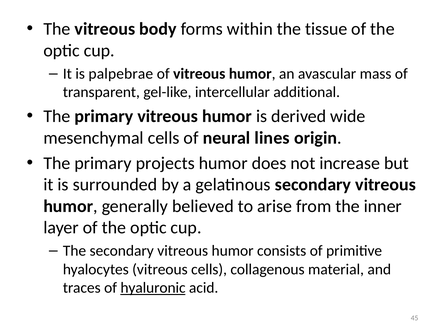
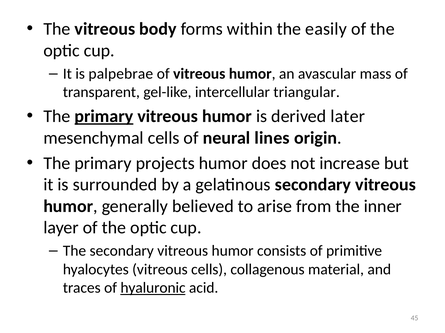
tissue: tissue -> easily
additional: additional -> triangular
primary at (104, 117) underline: none -> present
wide: wide -> later
